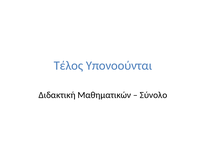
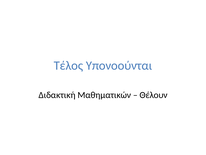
Σύνολο: Σύνολο -> Θέλουν
